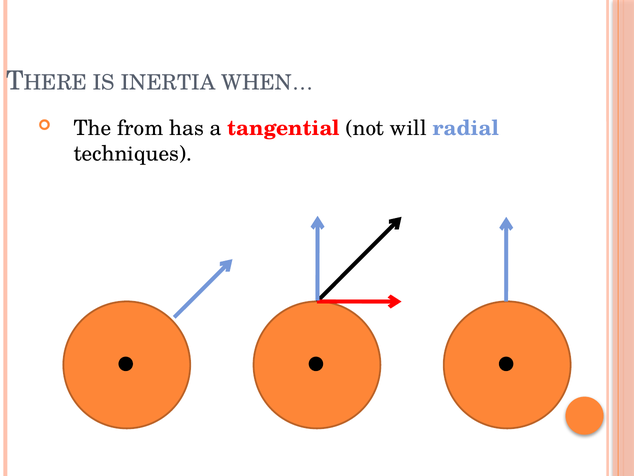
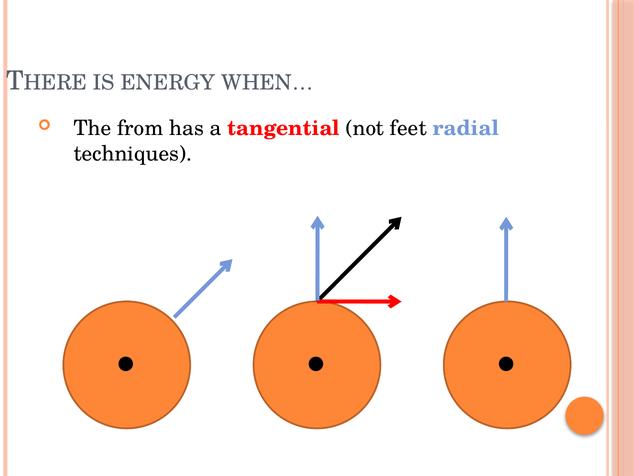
INERTIA: INERTIA -> ENERGY
will: will -> feet
